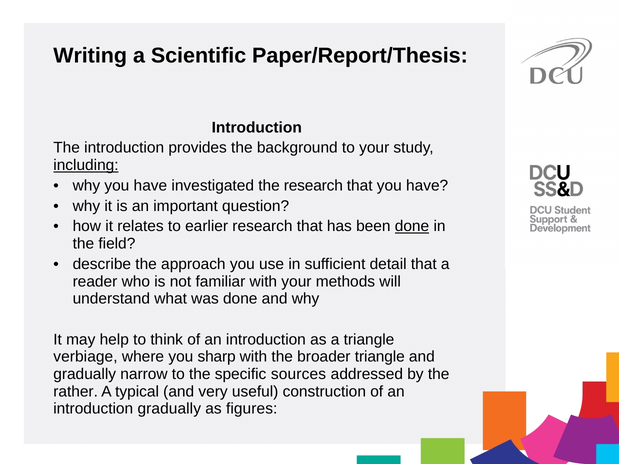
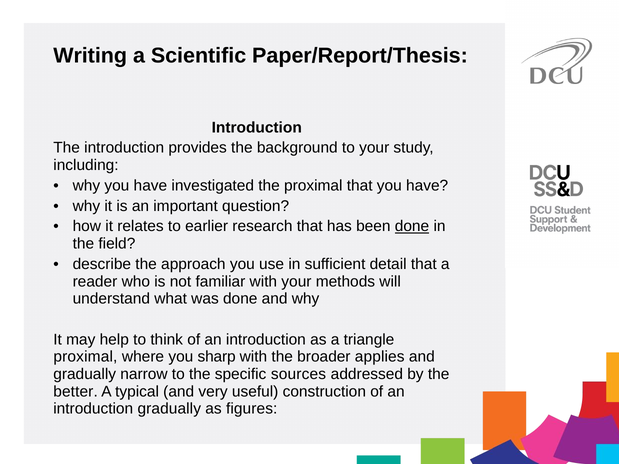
including underline: present -> none
the research: research -> proximal
verbiage at (85, 357): verbiage -> proximal
broader triangle: triangle -> applies
rather: rather -> better
